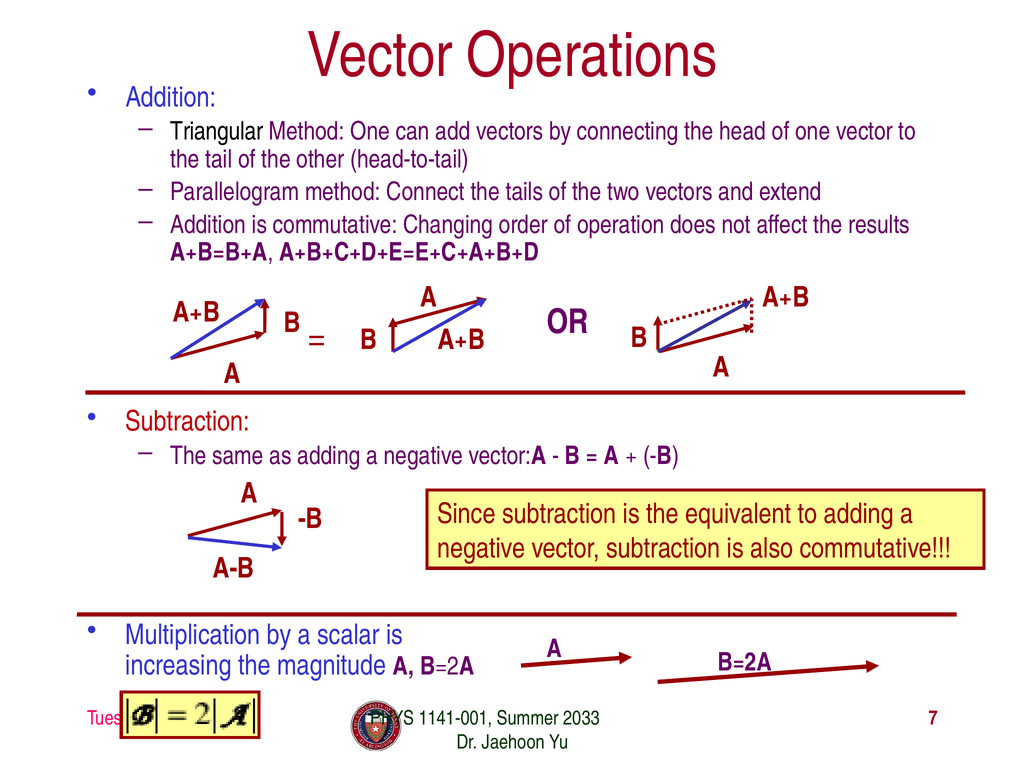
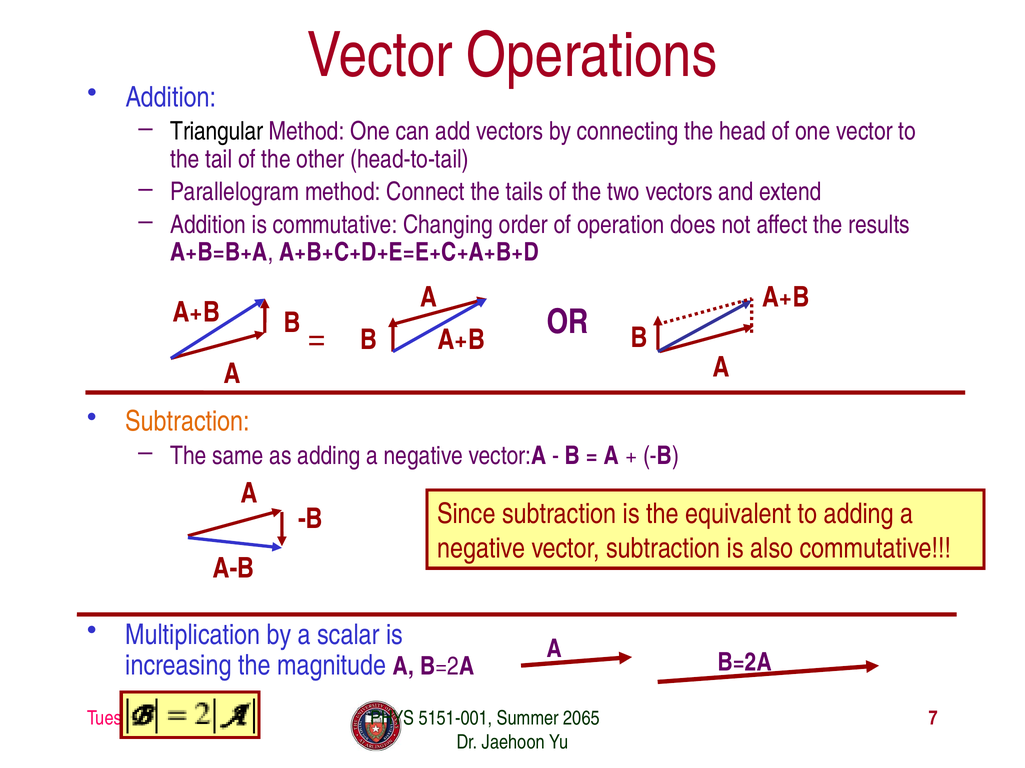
Subtraction at (188, 422) colour: red -> orange
1141-001: 1141-001 -> 5151-001
2033: 2033 -> 2065
